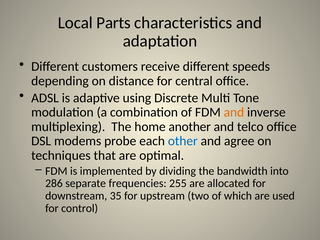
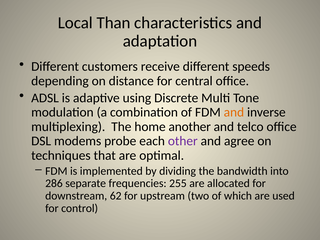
Parts: Parts -> Than
other colour: blue -> purple
35: 35 -> 62
